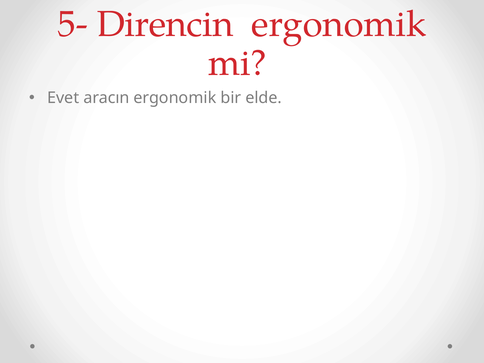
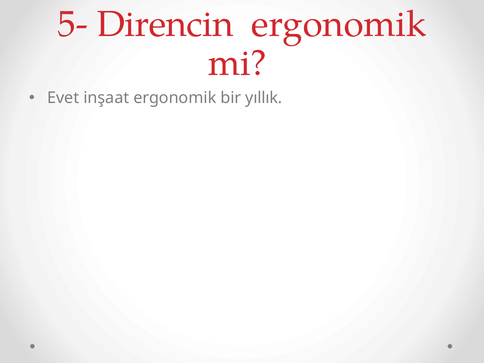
aracın: aracın -> inşaat
elde: elde -> yıllık
